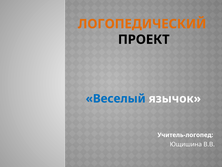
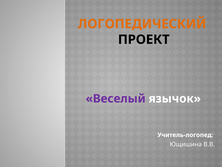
Веселый colour: blue -> purple
